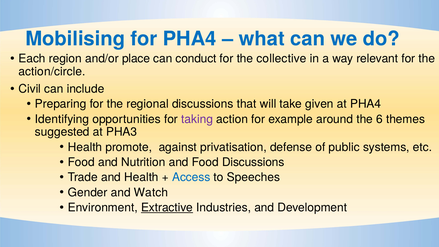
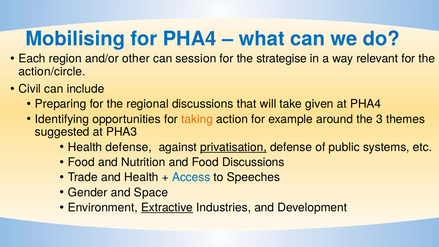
place: place -> other
conduct: conduct -> session
collective: collective -> strategise
taking colour: purple -> orange
6: 6 -> 3
Health promote: promote -> defense
privatisation underline: none -> present
Watch: Watch -> Space
